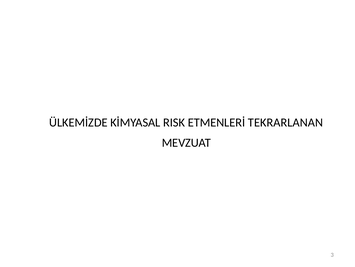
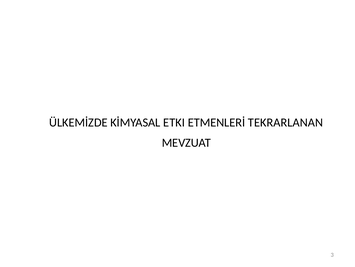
RISK: RISK -> ETKI
